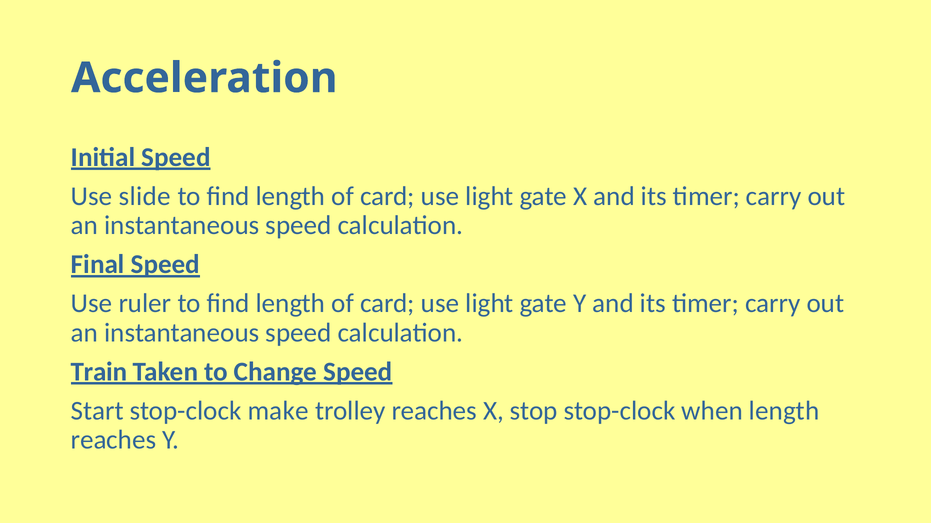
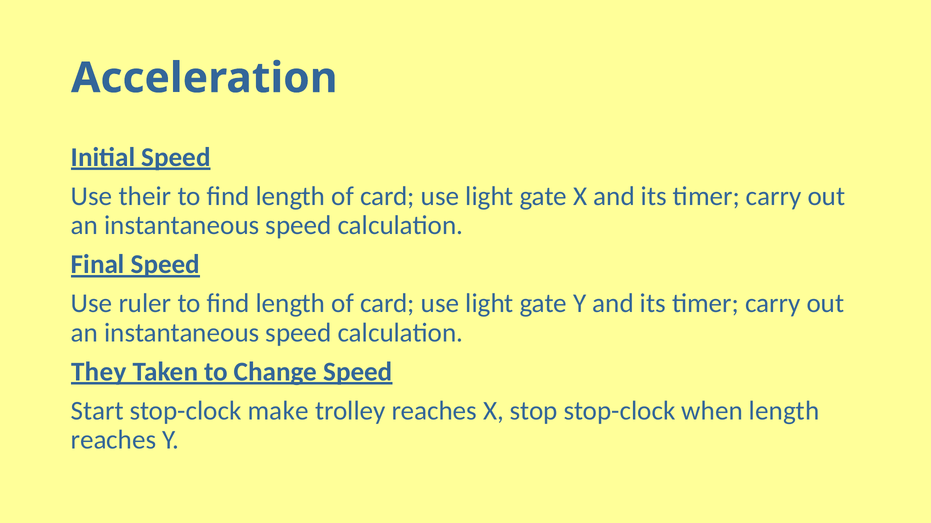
slide: slide -> their
Train: Train -> They
